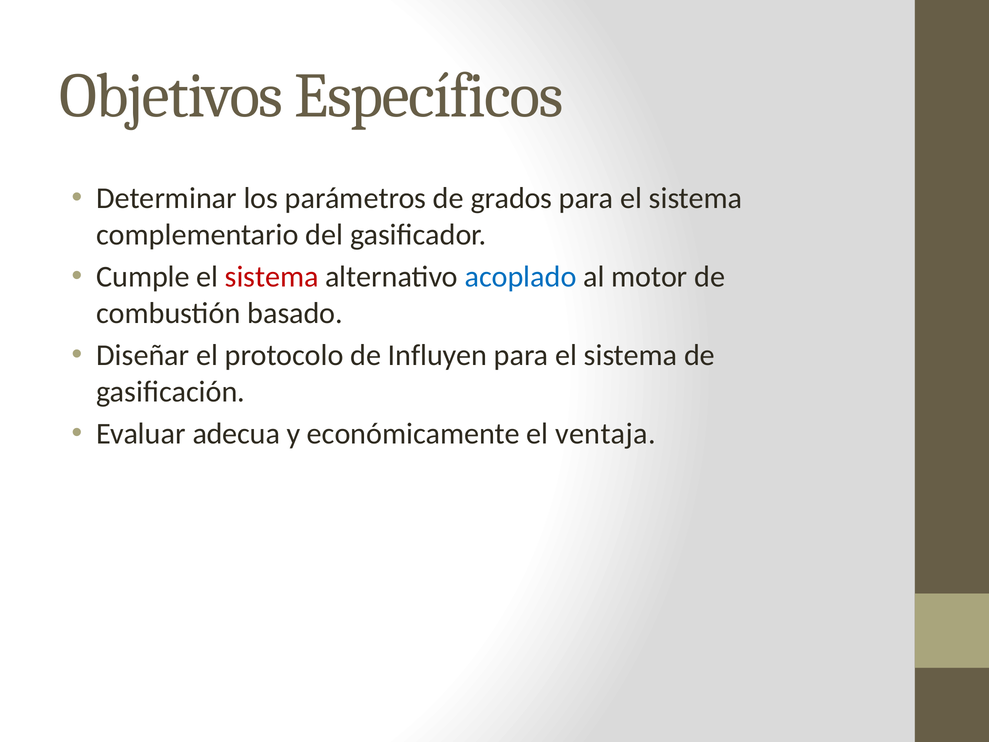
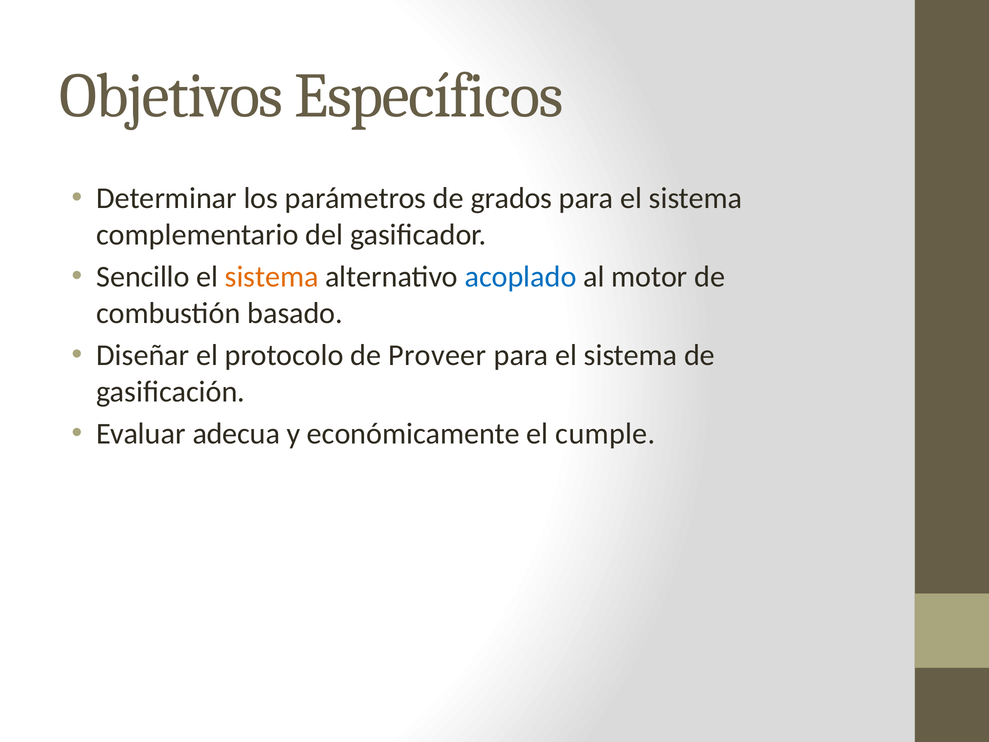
Cumple: Cumple -> Sencillo
sistema at (272, 277) colour: red -> orange
Influyen: Influyen -> Proveer
ventaja: ventaja -> cumple
